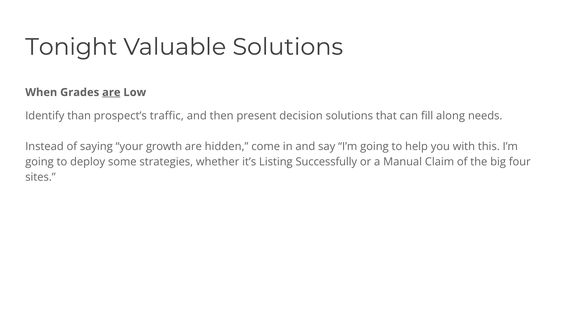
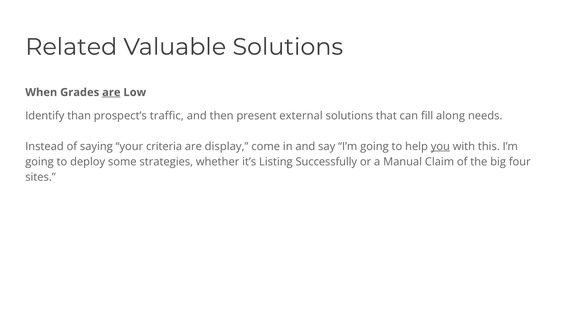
Tonight: Tonight -> Related
decision: decision -> external
growth: growth -> criteria
hidden: hidden -> display
you underline: none -> present
